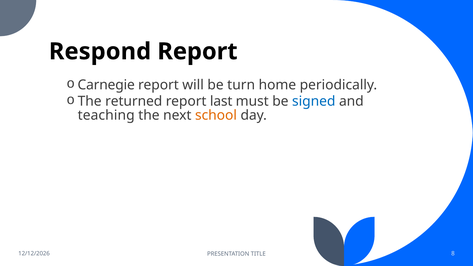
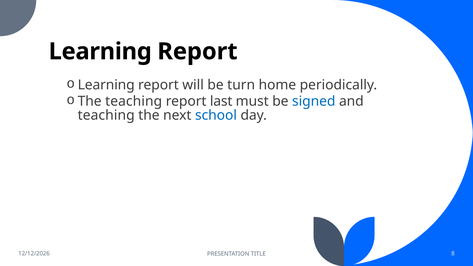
Respond at (100, 51): Respond -> Learning
Carnegie at (106, 85): Carnegie -> Learning
The returned: returned -> teaching
school colour: orange -> blue
